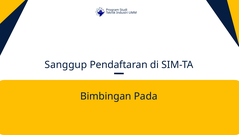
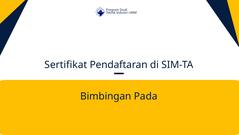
Sanggup: Sanggup -> Sertifikat
